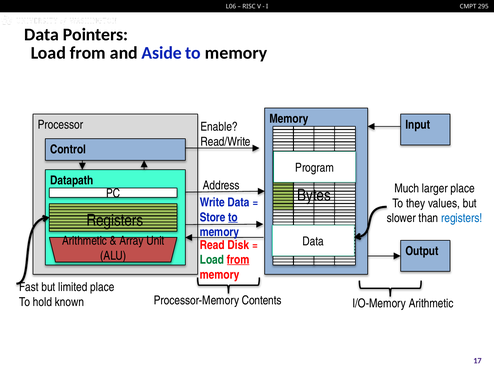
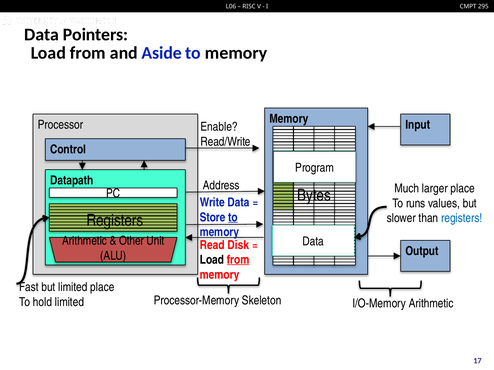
they: they -> runs
Array: Array -> Other
Load at (212, 260) colour: green -> black
Contents: Contents -> Skeleton
hold known: known -> limited
